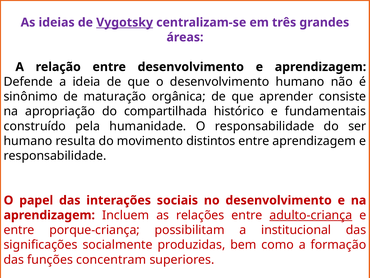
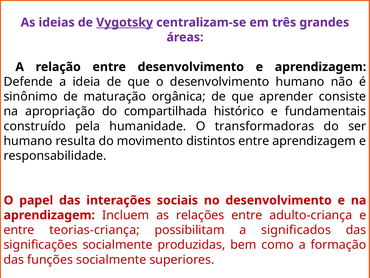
O responsabilidade: responsabilidade -> transformadoras
adulto-criança underline: present -> none
porque-criança: porque-criança -> teorias-criança
institucional: institucional -> significados
funções concentram: concentram -> socialmente
